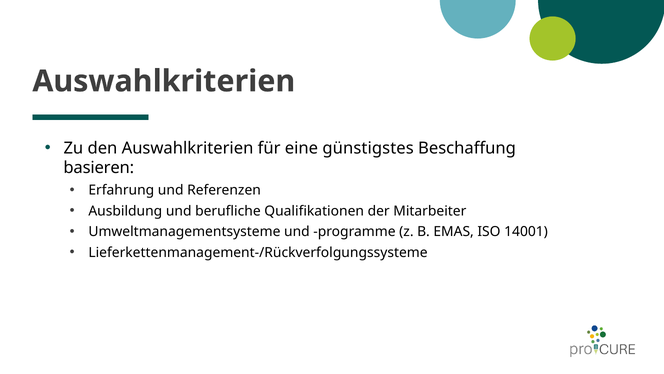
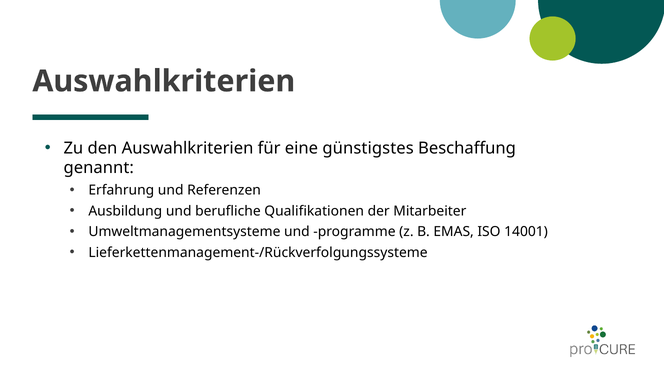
basieren: basieren -> genannt
